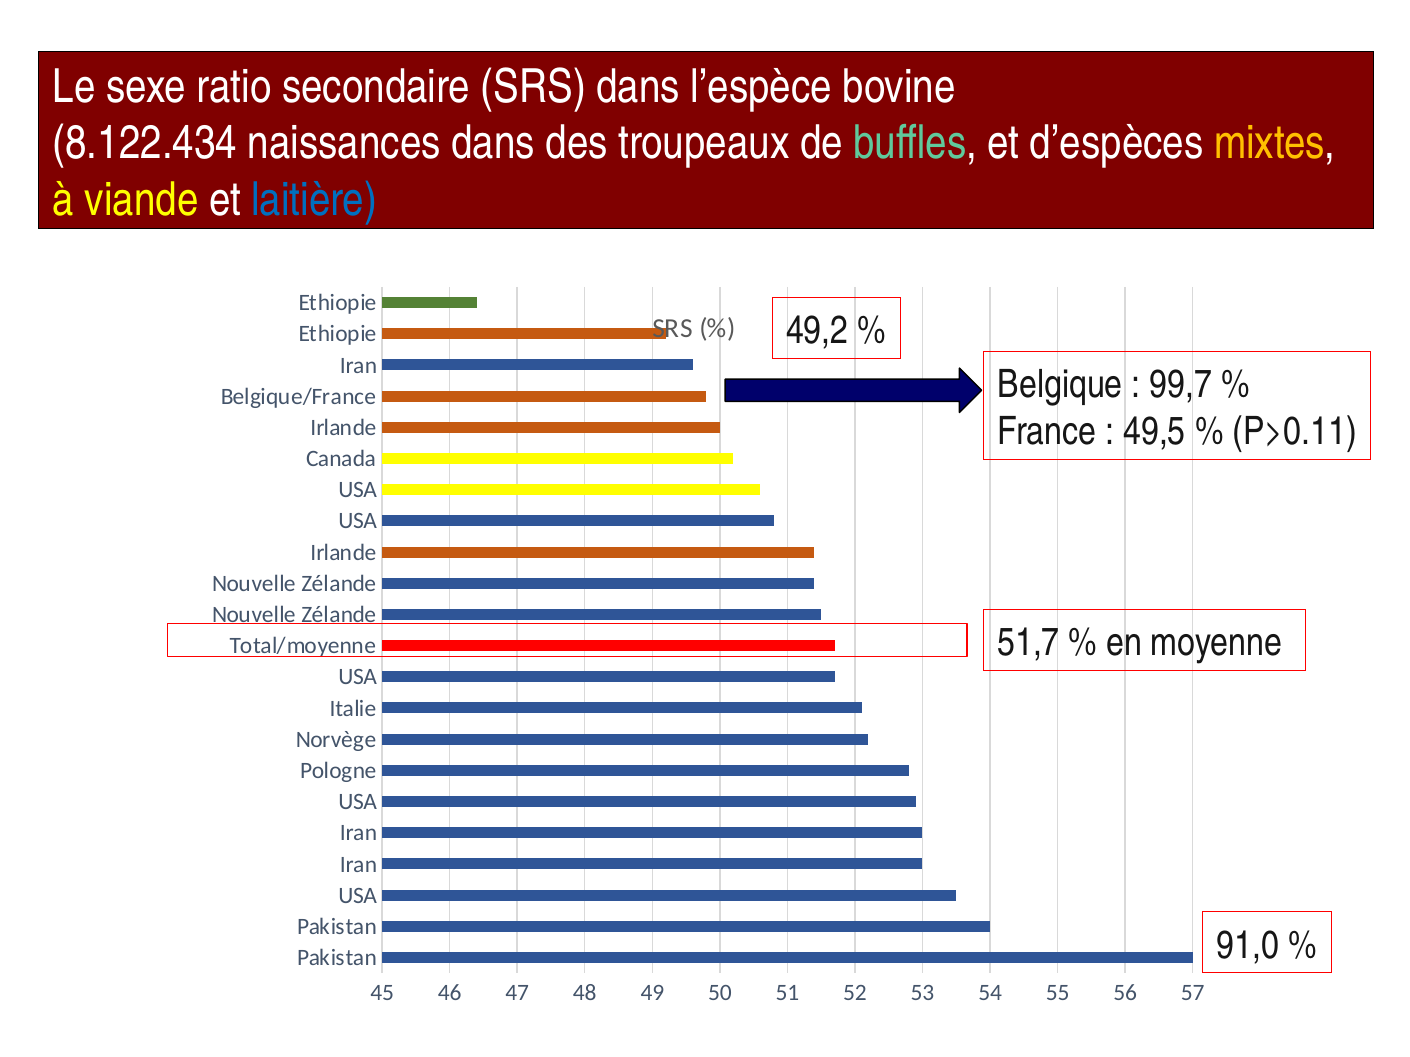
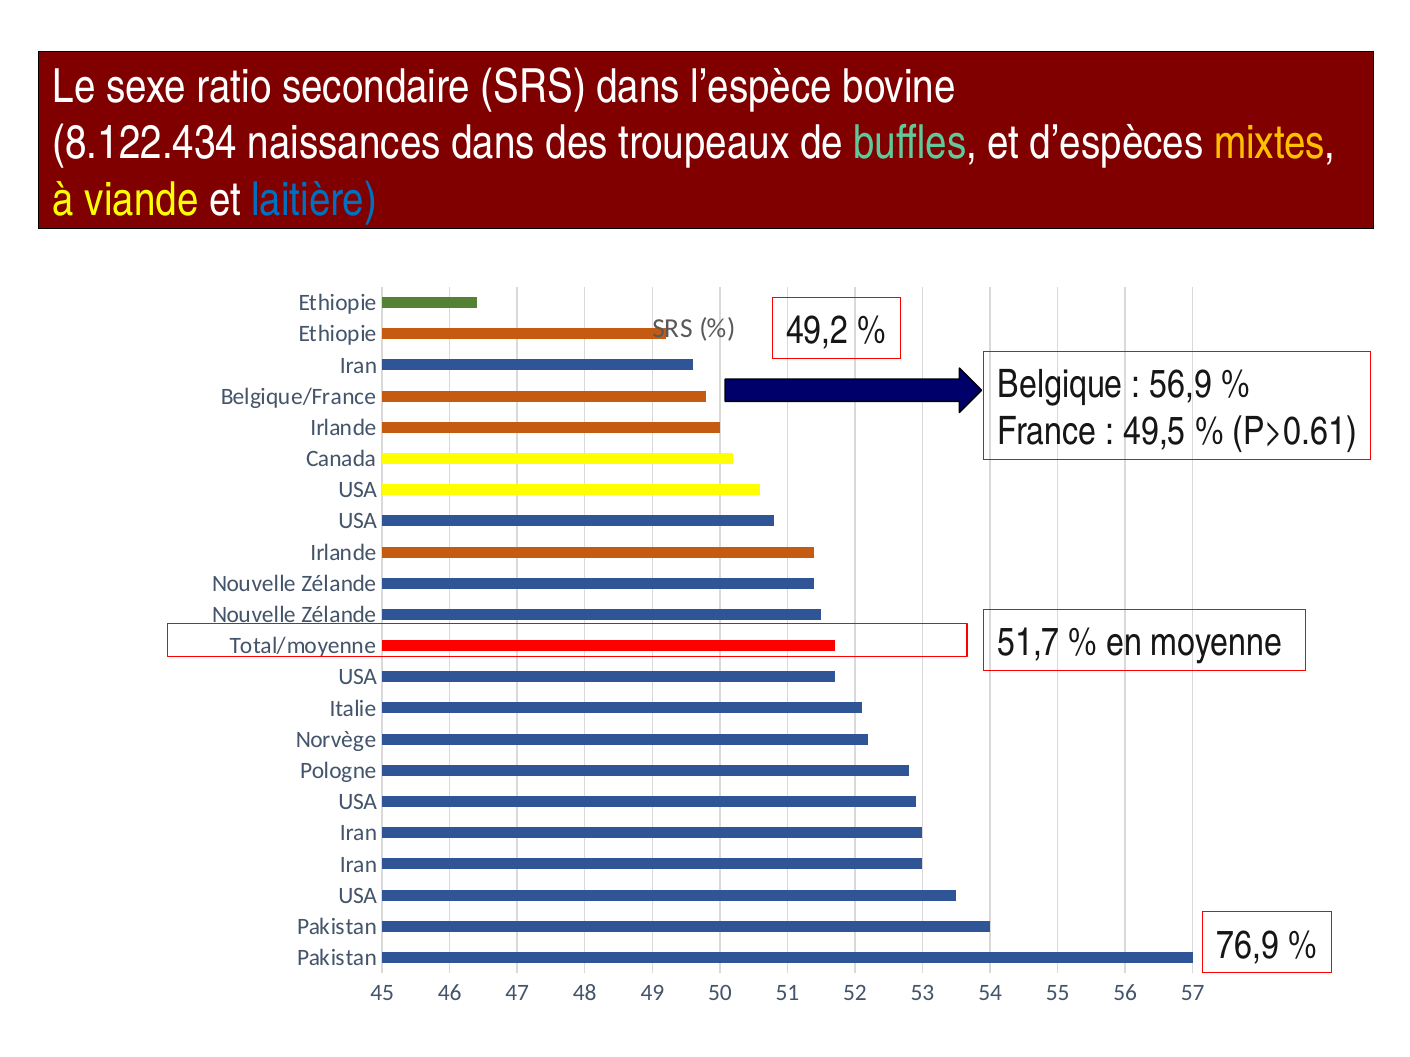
99,7: 99,7 -> 56,9
P>0.11: P>0.11 -> P>0.61
91,0: 91,0 -> 76,9
